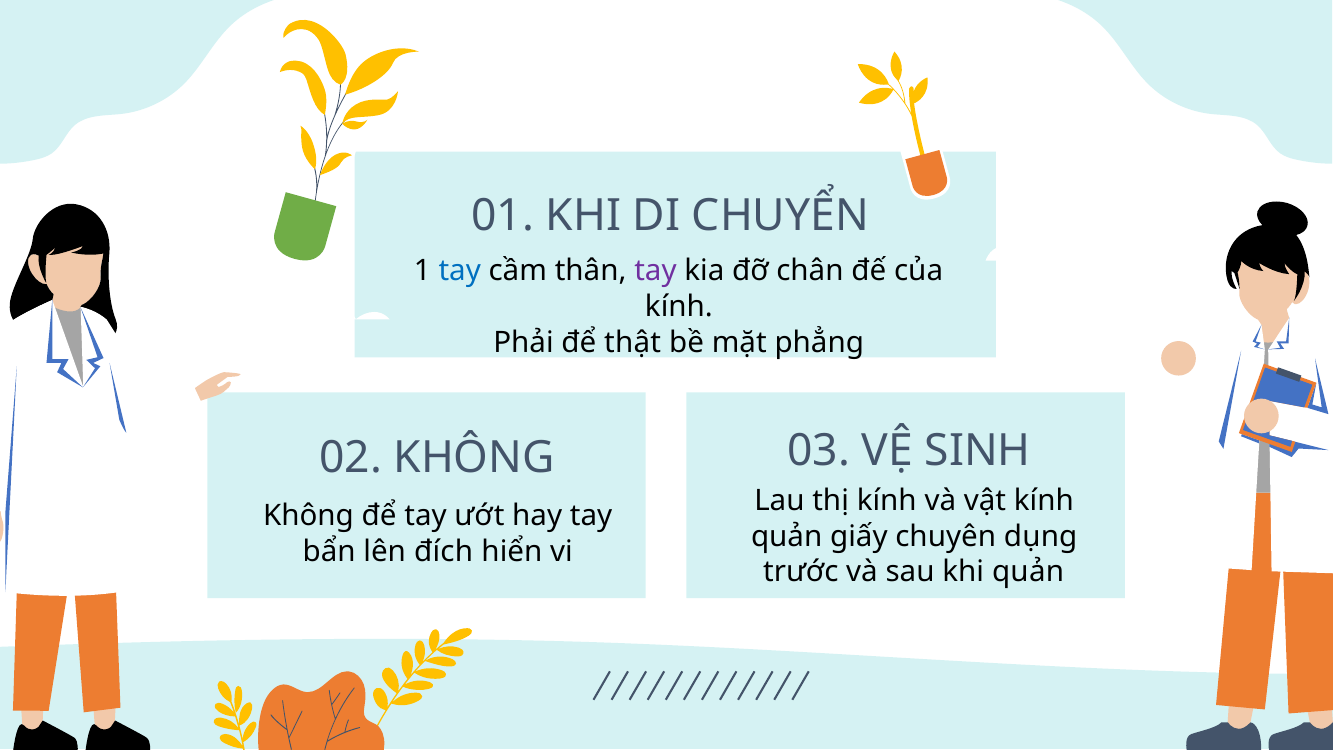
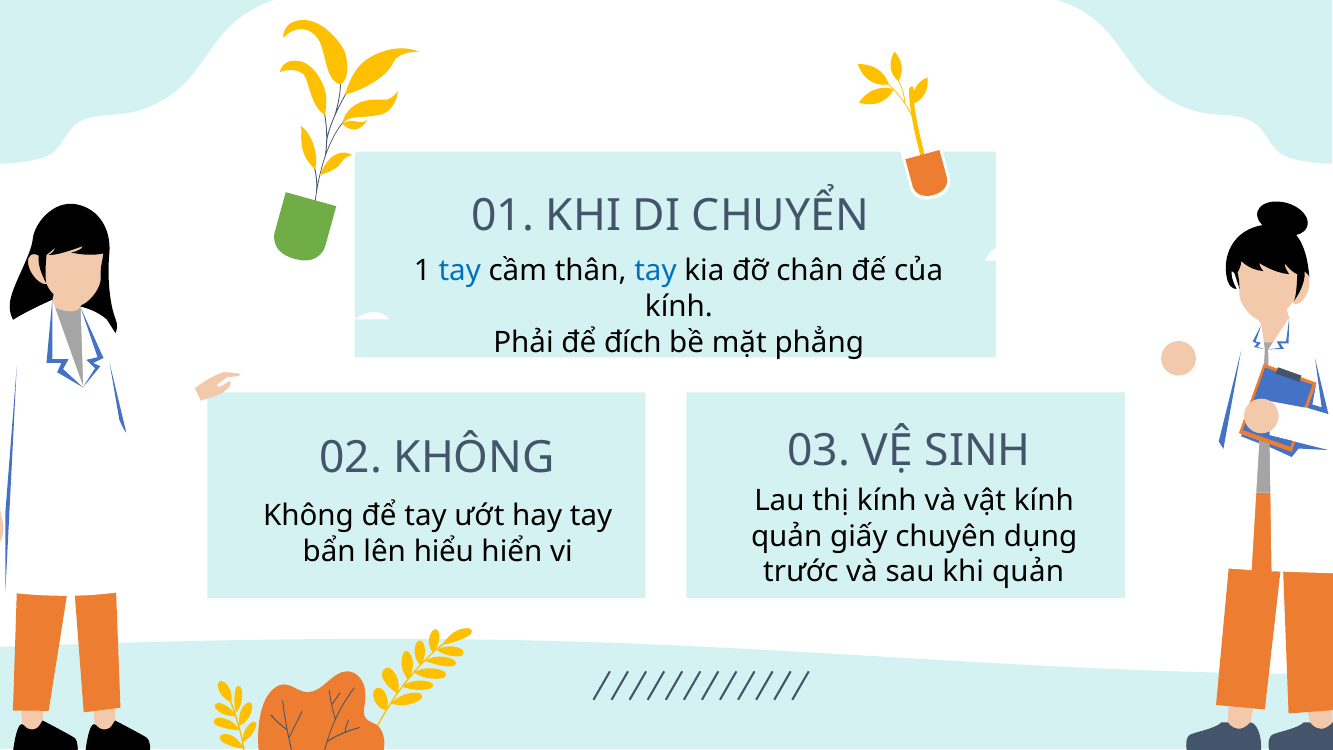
tay at (655, 271) colour: purple -> blue
thật: thật -> đích
đích: đích -> hiểu
